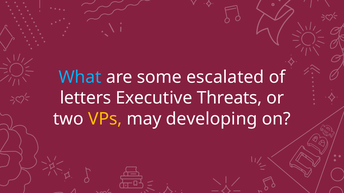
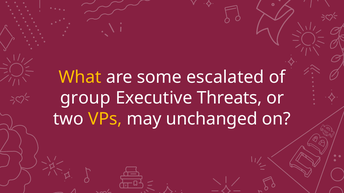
What colour: light blue -> yellow
letters: letters -> group
developing: developing -> unchanged
